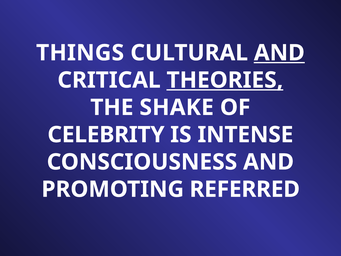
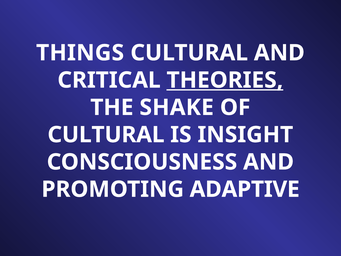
AND at (279, 53) underline: present -> none
CELEBRITY at (106, 135): CELEBRITY -> CULTURAL
INTENSE: INTENSE -> INSIGHT
REFERRED: REFERRED -> ADAPTIVE
